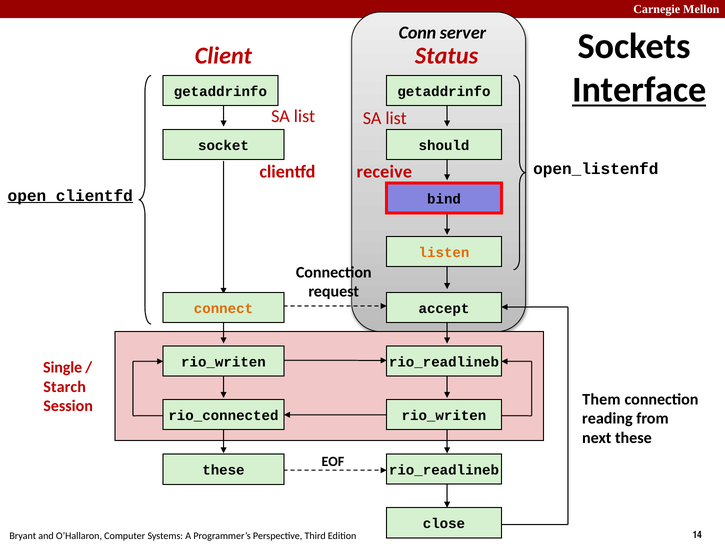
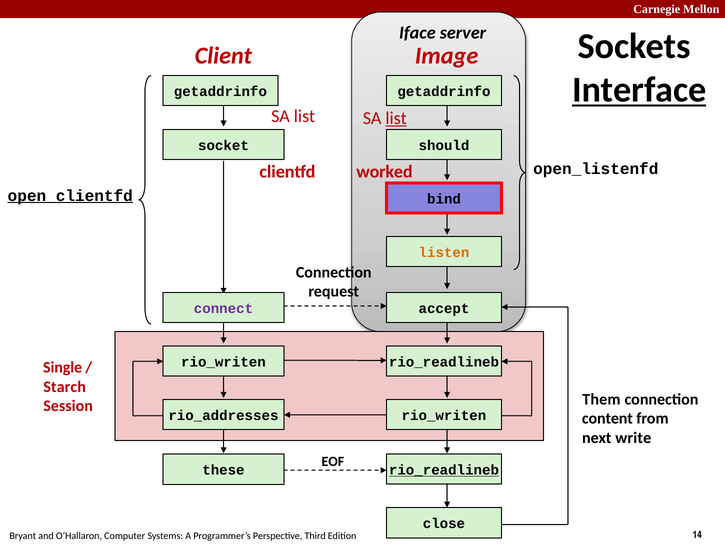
Conn: Conn -> Iface
Status: Status -> Image
list at (396, 118) underline: none -> present
receive: receive -> worked
connect colour: orange -> purple
rio_connected: rio_connected -> rio_addresses
reading: reading -> content
next these: these -> write
rio_readlineb at (444, 470) underline: none -> present
